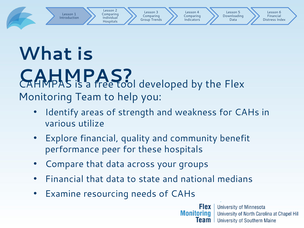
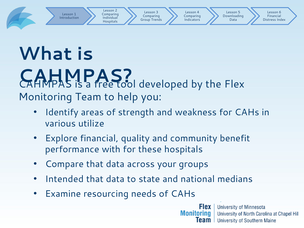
peer: peer -> with
Financial at (64, 179): Financial -> Intended
